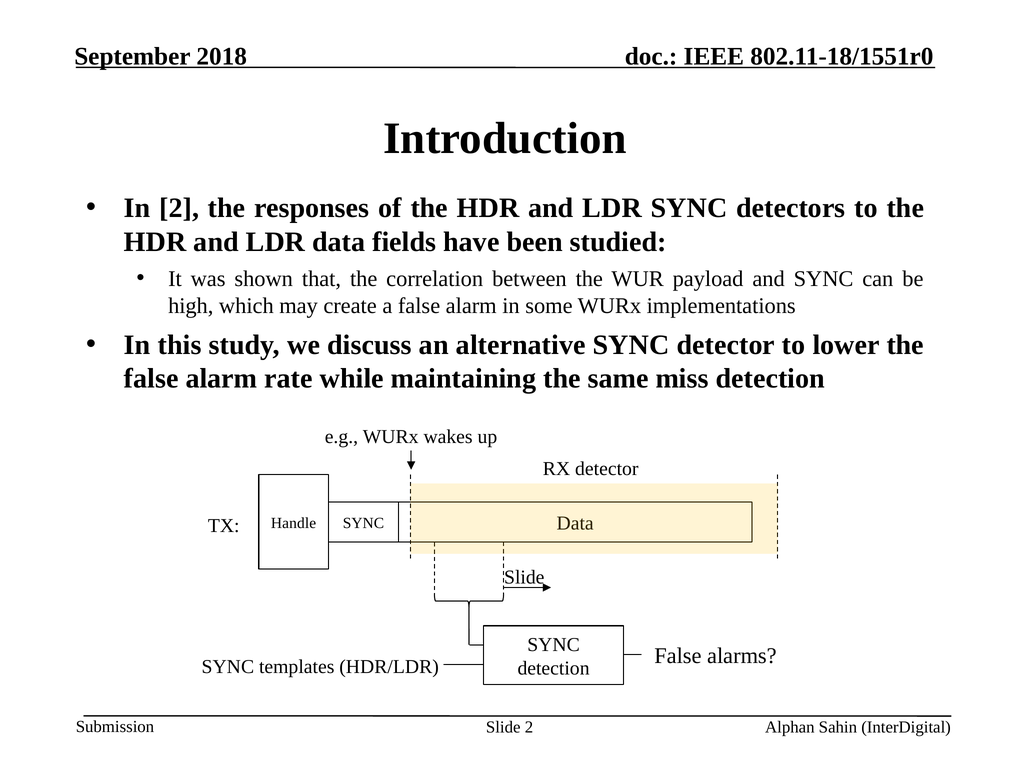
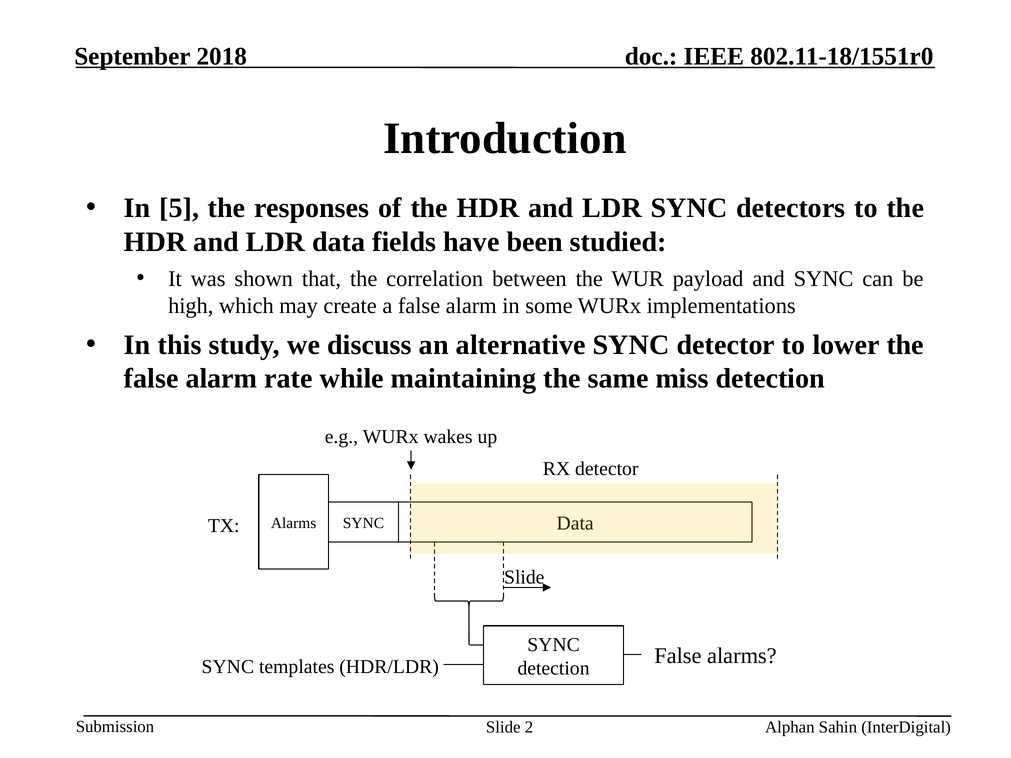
In 2: 2 -> 5
Handle at (294, 523): Handle -> Alarms
